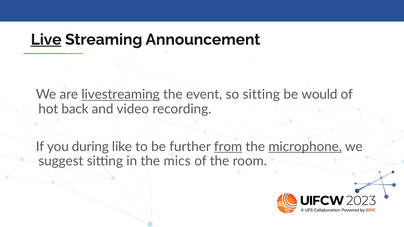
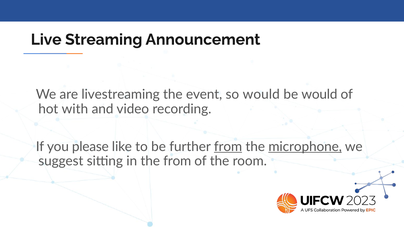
Live underline: present -> none
livestreaming underline: present -> none
so sitting: sitting -> would
back: back -> with
during: during -> please
the mics: mics -> from
